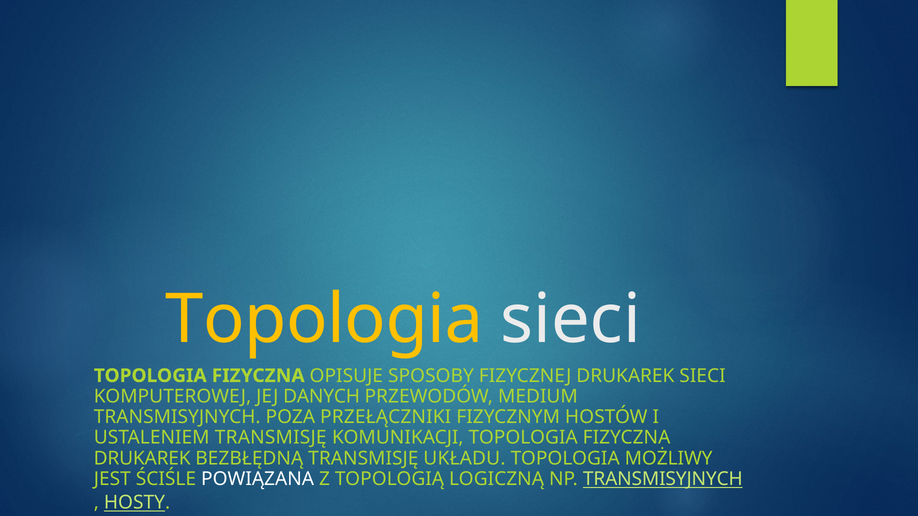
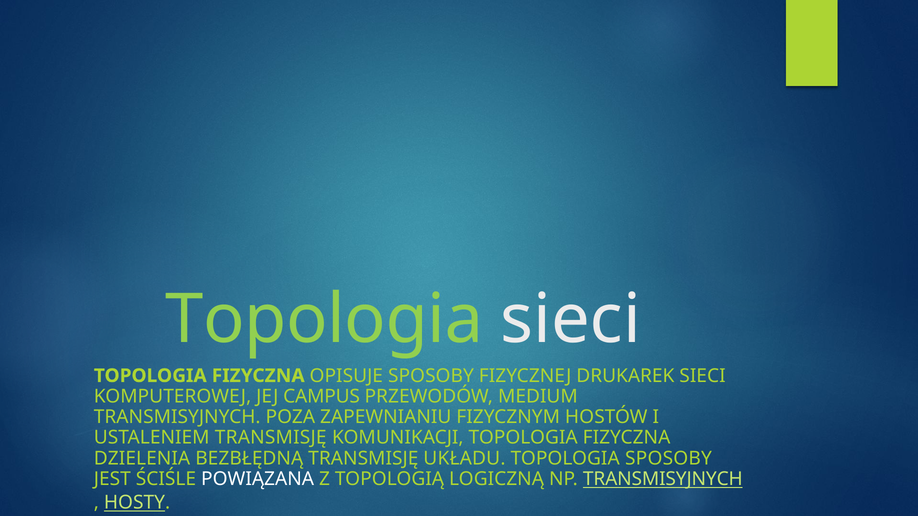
Topologia at (324, 320) colour: yellow -> light green
DANYCH: DANYCH -> CAMPUS
PRZEŁĄCZNIKI: PRZEŁĄCZNIKI -> ZAPEWNIANIU
DRUKAREK at (142, 459): DRUKAREK -> DZIELENIA
TOPOLOGIA MOŻLIWY: MOŻLIWY -> SPOSOBY
